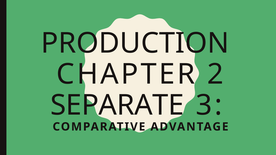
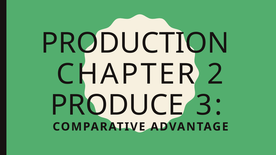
SEPARATE: SEPARATE -> PRODUCE
